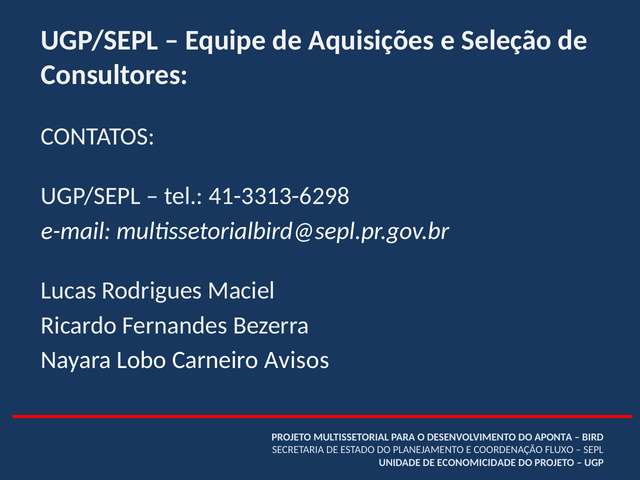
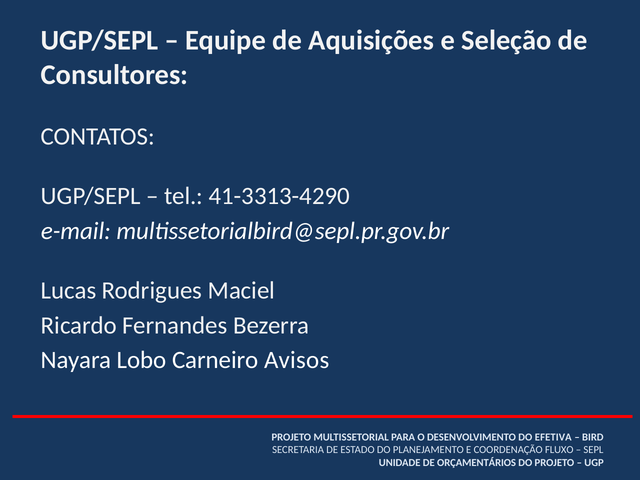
41-3313-6298: 41-3313-6298 -> 41-3313-4290
APONTA: APONTA -> EFETIVA
ECONOMICIDADE: ECONOMICIDADE -> ORÇAMENTÁRIOS
